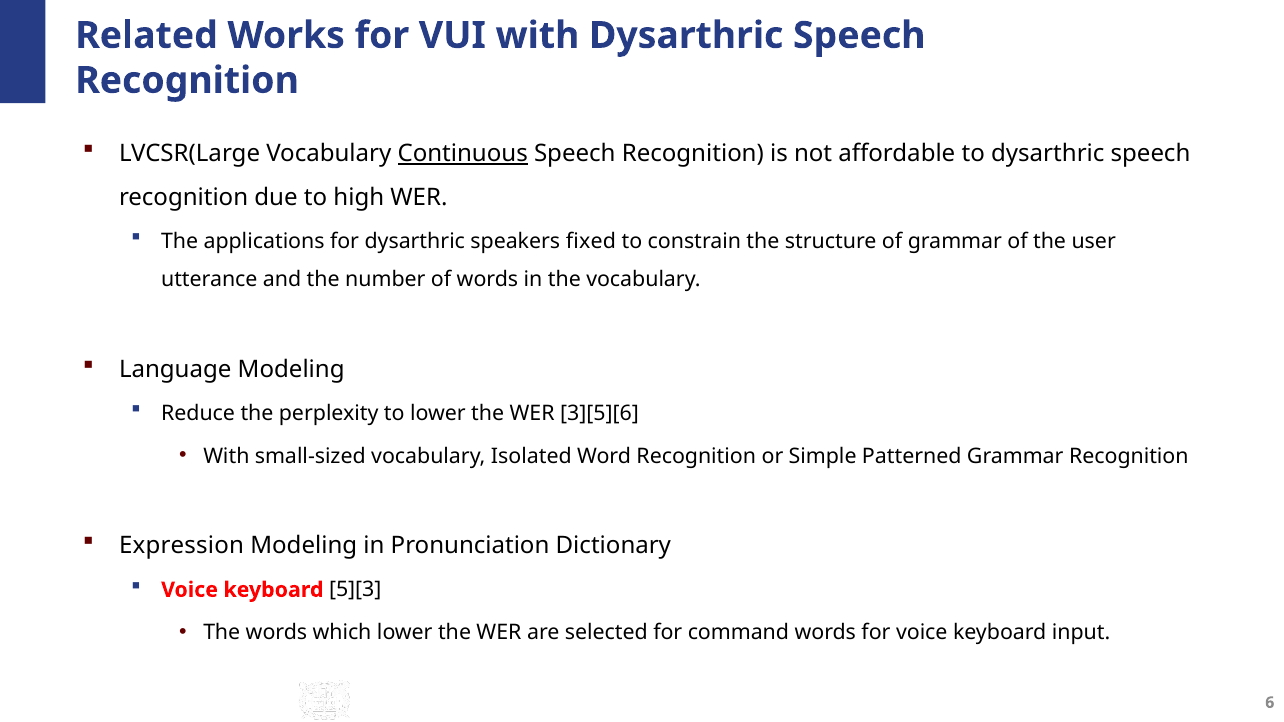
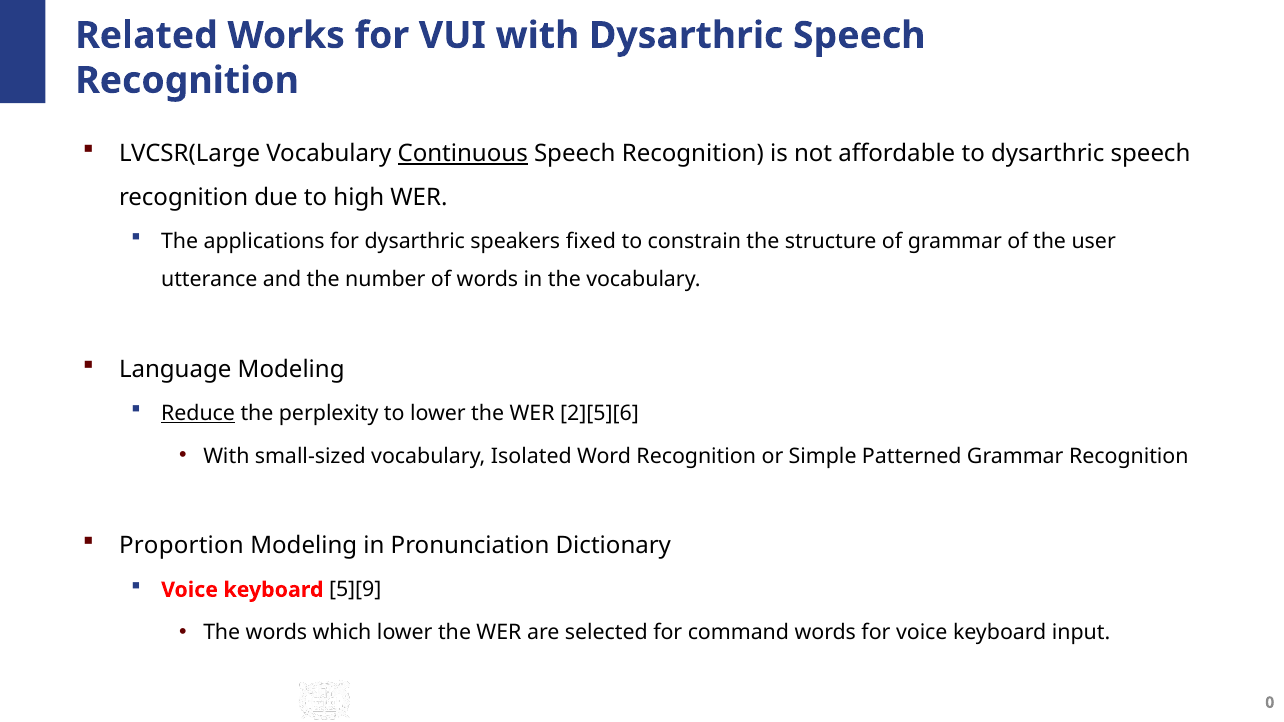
Reduce underline: none -> present
3][5][6: 3][5][6 -> 2][5][6
Expression: Expression -> Proportion
5][3: 5][3 -> 5][9
6: 6 -> 0
